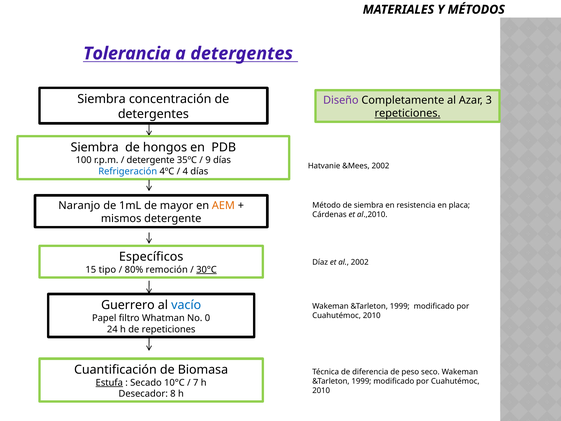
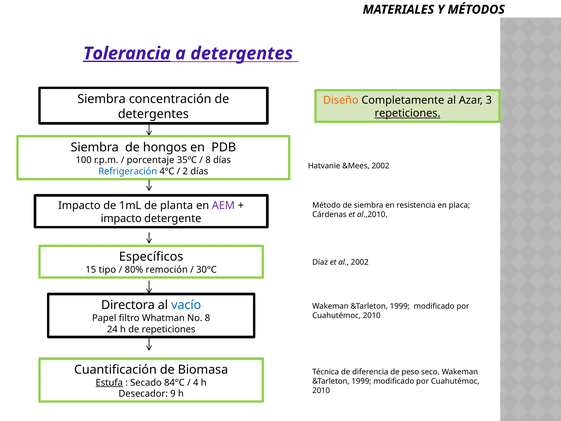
Tolerancia underline: none -> present
Diseño colour: purple -> orange
detergente at (151, 160): detergente -> porcentaje
9 at (208, 160): 9 -> 8
4: 4 -> 2
Naranjo at (79, 205): Naranjo -> Impacto
mayor: mayor -> planta
AEM colour: orange -> purple
mismos at (121, 218): mismos -> impacto
30°C underline: present -> none
Guerrero: Guerrero -> Directora
No 0: 0 -> 8
10°C: 10°C -> 84°C
7: 7 -> 4
8: 8 -> 9
